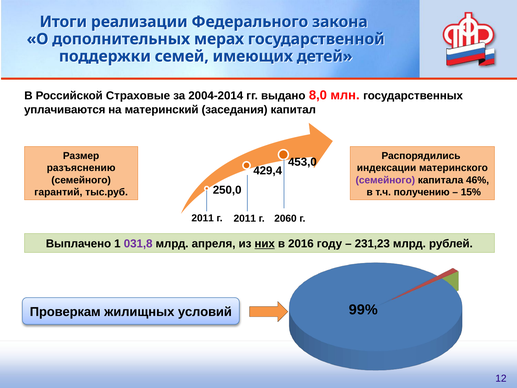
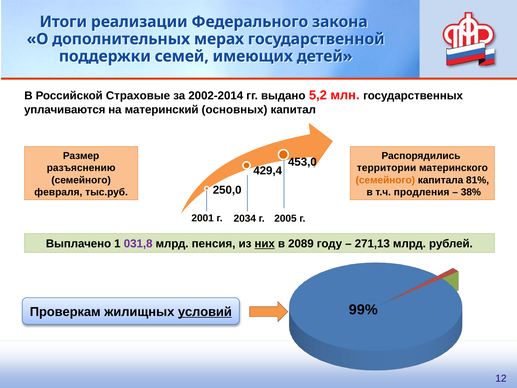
2004-2014: 2004-2014 -> 2002-2014
8,0: 8,0 -> 5,2
заседания: заседания -> основных
индексации: индексации -> территории
семейного at (385, 180) colour: purple -> orange
46%: 46% -> 81%
гарантий: гарантий -> февраля
получению: получению -> продления
15%: 15% -> 38%
2011 at (203, 218): 2011 -> 2001
г 2011: 2011 -> 2034
2060: 2060 -> 2005
апреля: апреля -> пенсия
2016: 2016 -> 2089
231,23: 231,23 -> 271,13
условий underline: none -> present
